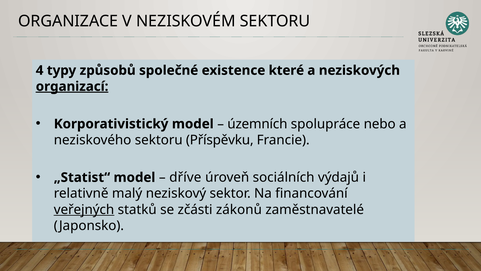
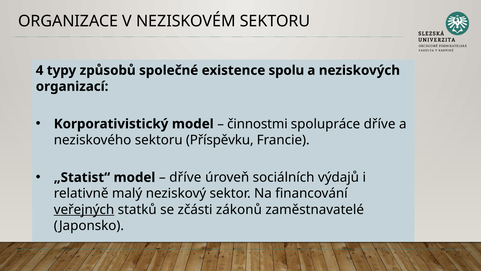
které: které -> spolu
organizací underline: present -> none
územních: územních -> činnostmi
spolupráce nebo: nebo -> dříve
